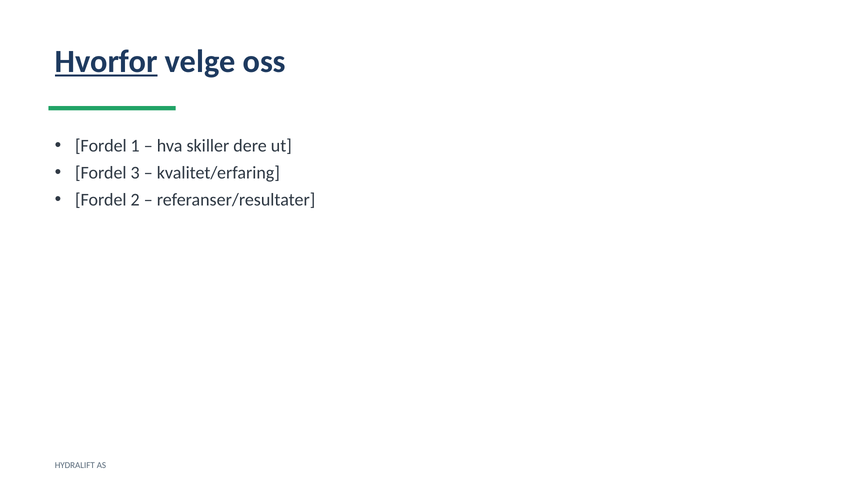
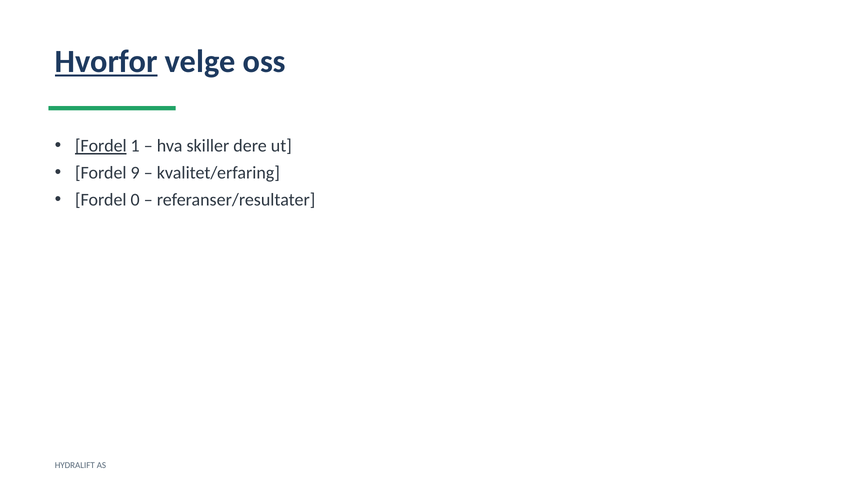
Fordel at (101, 146) underline: none -> present
3: 3 -> 9
2: 2 -> 0
